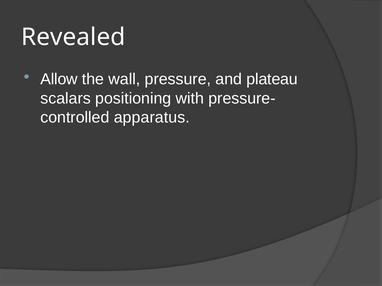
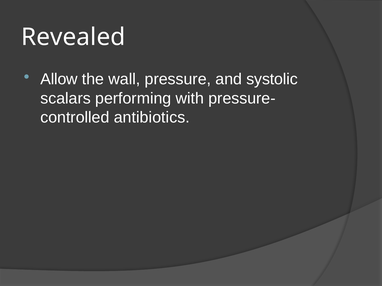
plateau: plateau -> systolic
positioning: positioning -> performing
apparatus: apparatus -> antibiotics
